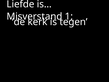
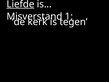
Liefde underline: none -> present
